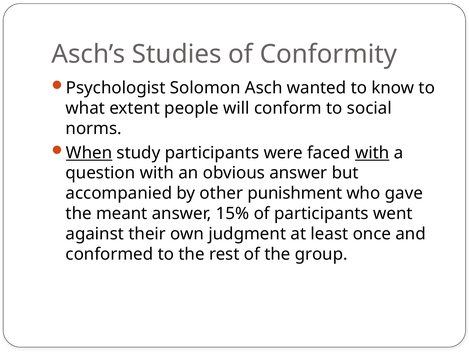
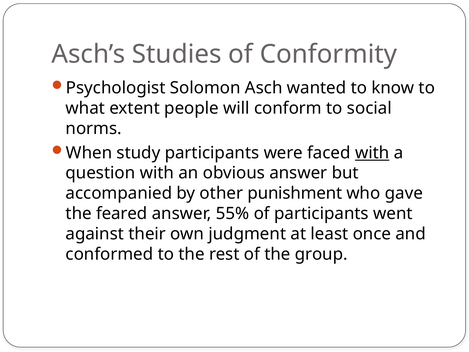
When underline: present -> none
meant: meant -> feared
15%: 15% -> 55%
